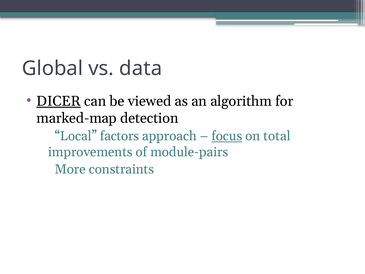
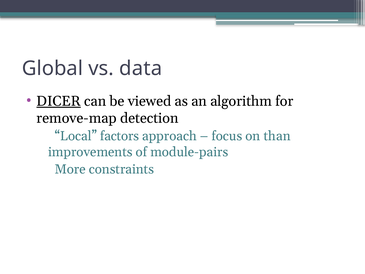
marked-map: marked-map -> remove-map
focus underline: present -> none
total: total -> than
